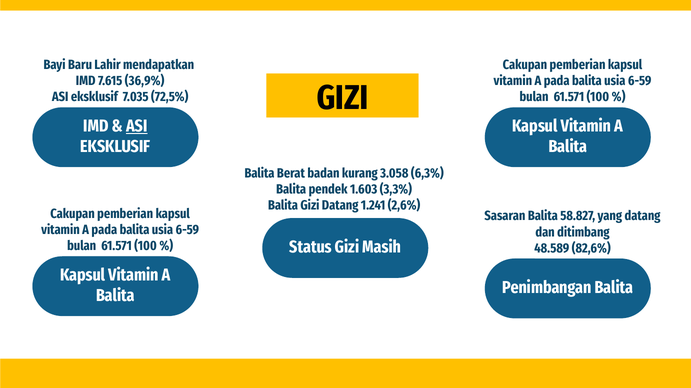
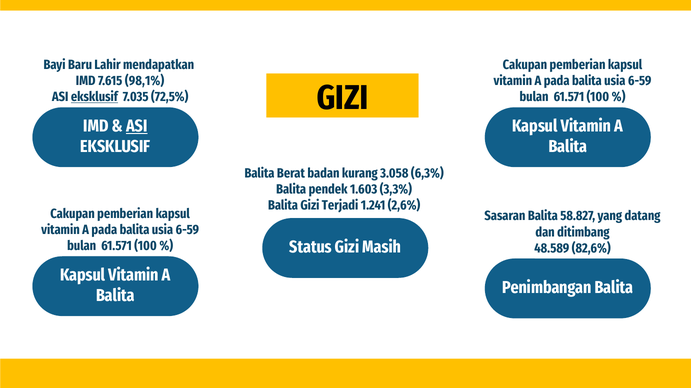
36,9%: 36,9% -> 98,1%
eksklusif at (94, 97) underline: none -> present
Gizi Datang: Datang -> Terjadi
